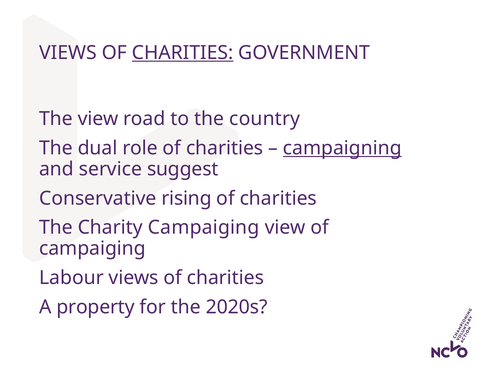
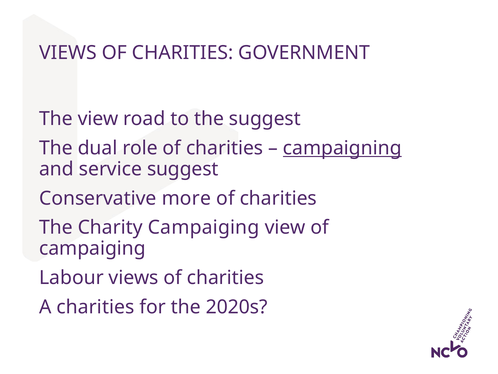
CHARITIES at (183, 53) underline: present -> none
the country: country -> suggest
rising: rising -> more
A property: property -> charities
